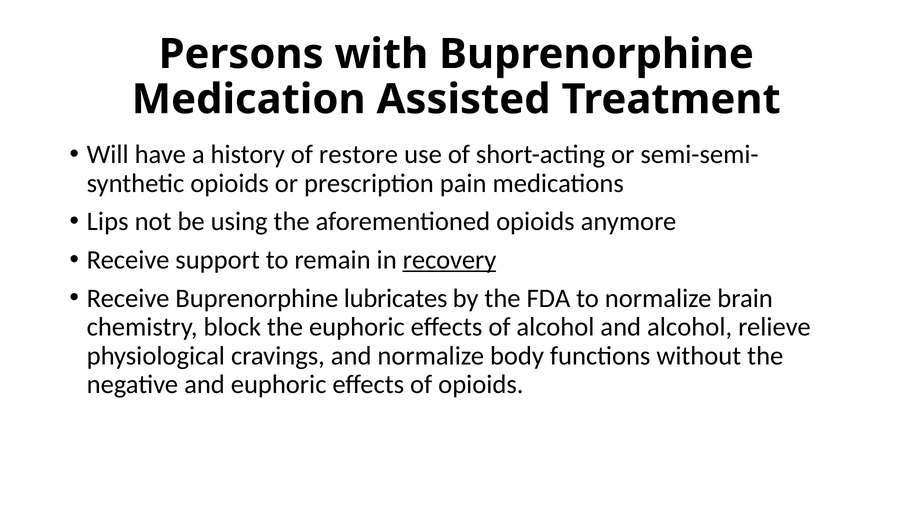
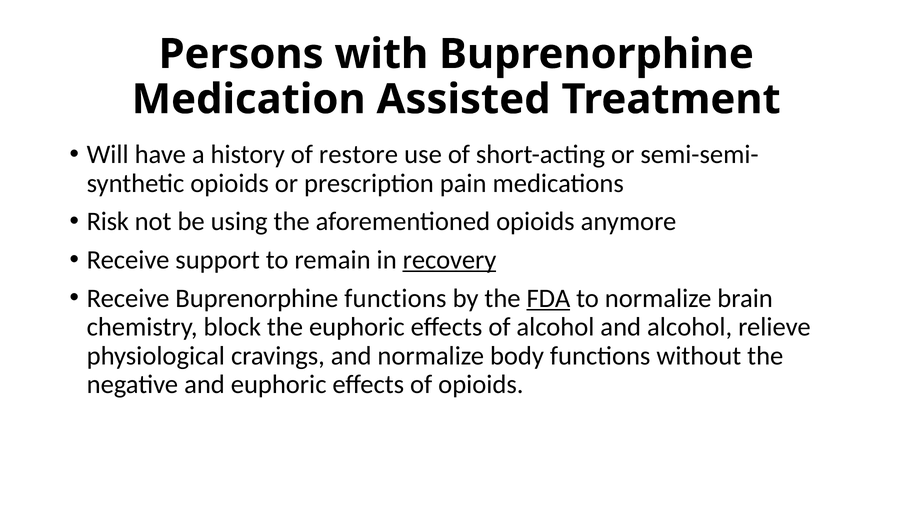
Lips: Lips -> Risk
Buprenorphine lubricates: lubricates -> functions
FDA underline: none -> present
